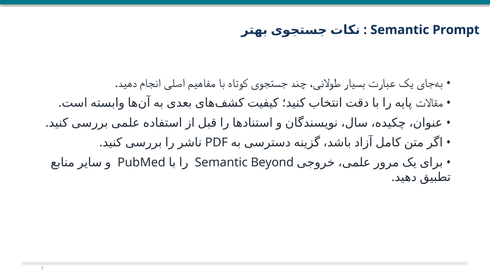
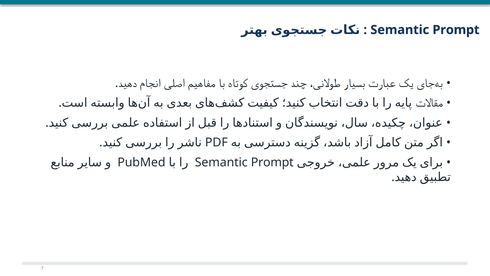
Beyond at (272, 162): Beyond -> Prompt
